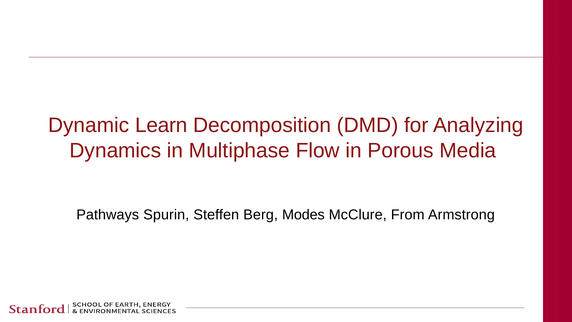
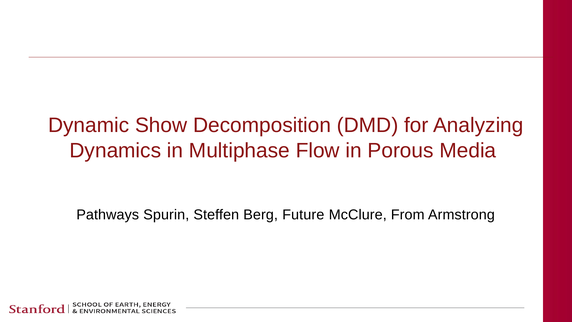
Learn: Learn -> Show
Modes: Modes -> Future
